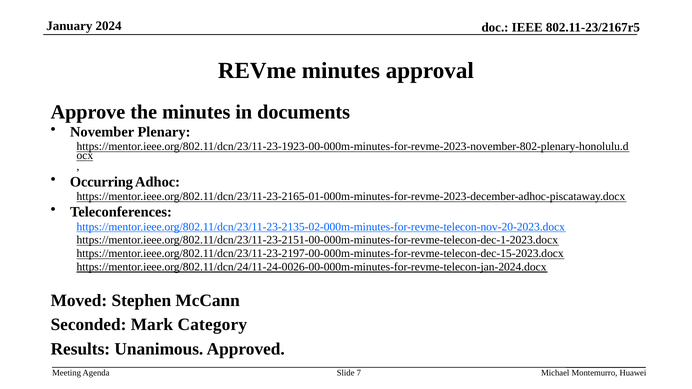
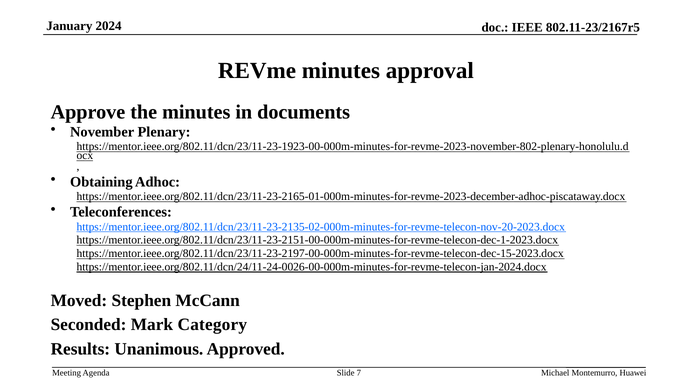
Occurring: Occurring -> Obtaining
